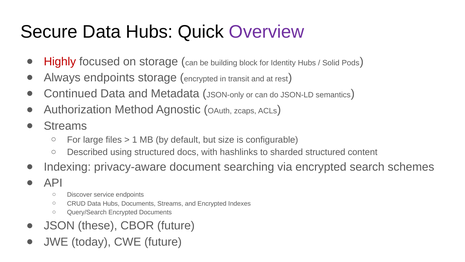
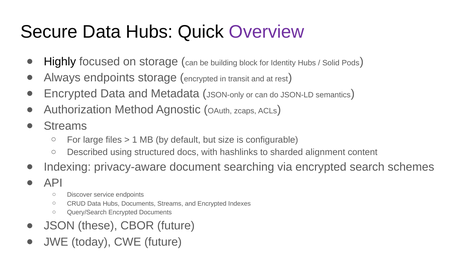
Highly colour: red -> black
Continued at (70, 94): Continued -> Encrypted
sharded structured: structured -> alignment
